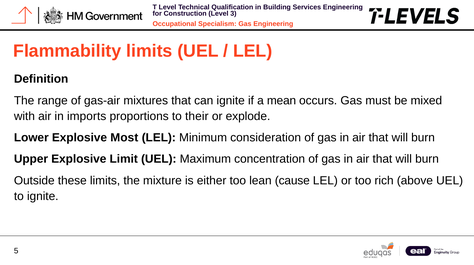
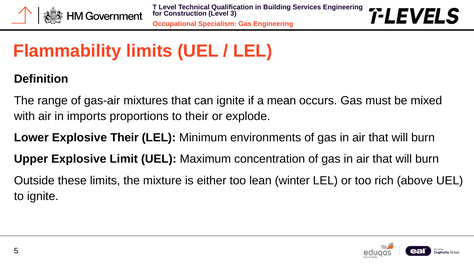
Explosive Most: Most -> Their
consideration: consideration -> environments
cause: cause -> winter
